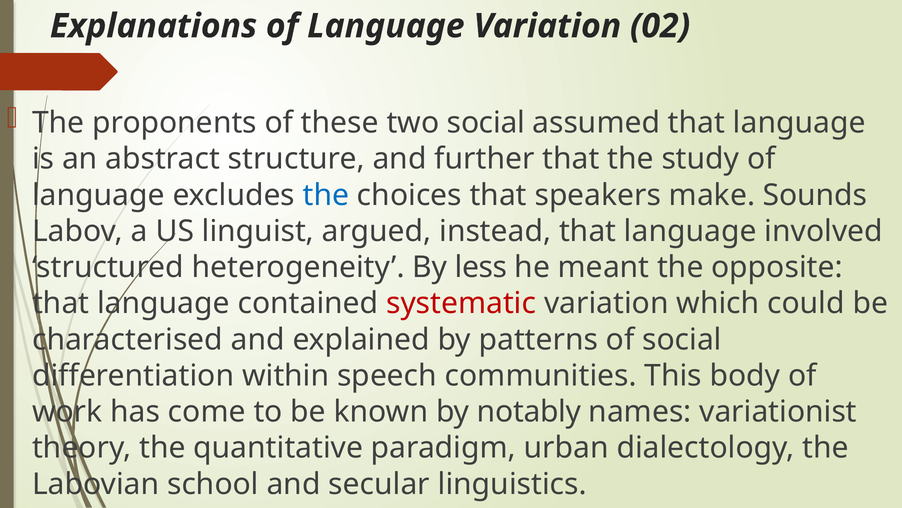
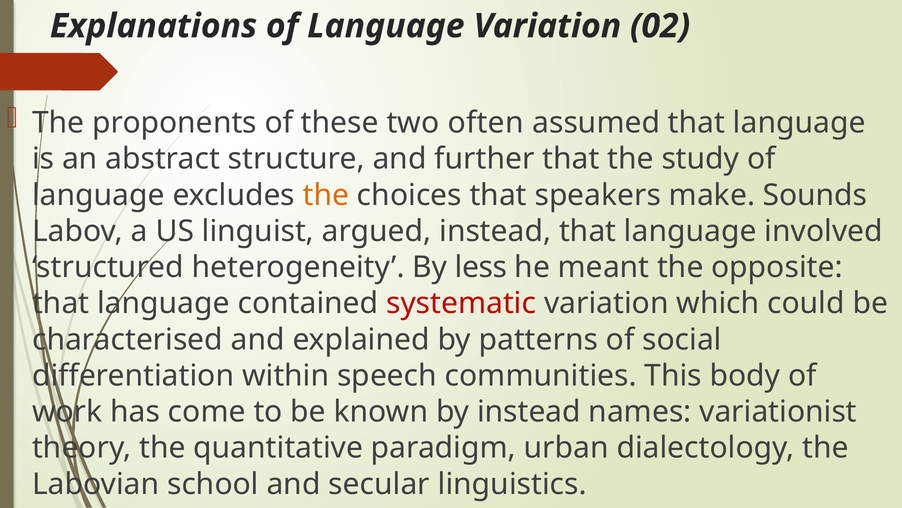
two social: social -> often
the at (326, 195) colour: blue -> orange
by notably: notably -> instead
